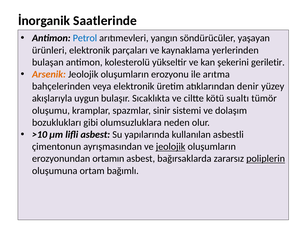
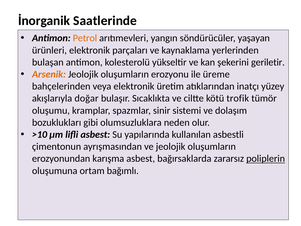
Petrol colour: blue -> orange
arıtma: arıtma -> üreme
denir: denir -> inatçı
uygun: uygun -> doğar
sualtı: sualtı -> trofik
jeolojik at (171, 146) underline: present -> none
ortamın: ortamın -> karışma
